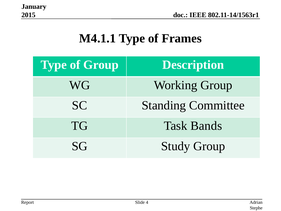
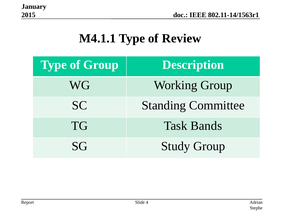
Frames: Frames -> Review
